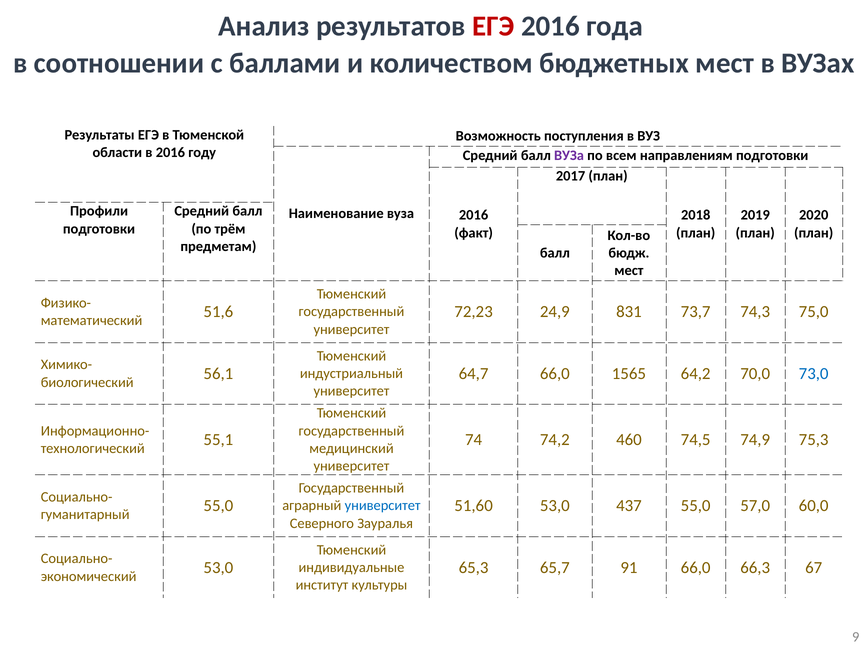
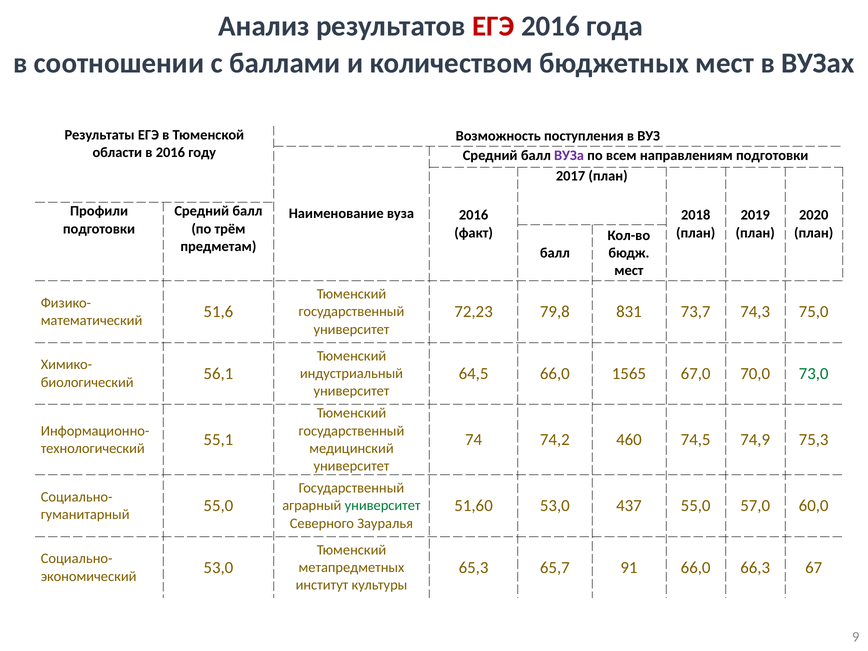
24,9: 24,9 -> 79,8
64,7: 64,7 -> 64,5
64,2: 64,2 -> 67,0
73,0 colour: blue -> green
университет at (383, 506) colour: blue -> green
индивидуальные: индивидуальные -> метапредметных
